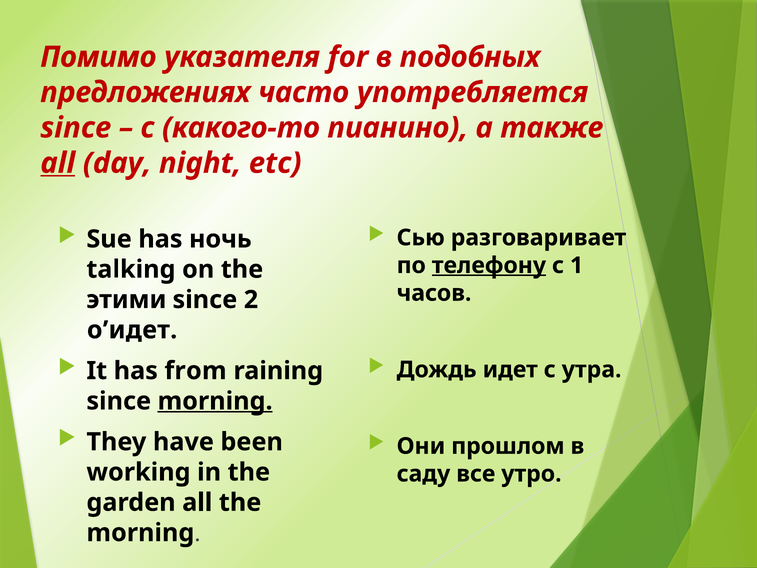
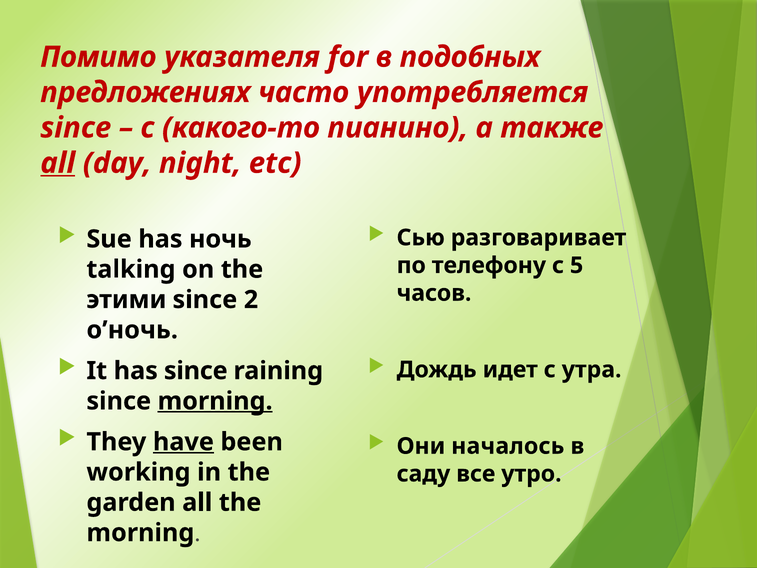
телефону underline: present -> none
1: 1 -> 5
o’идет: o’идет -> o’ночь
has from: from -> since
have underline: none -> present
прошлом: прошлом -> началось
